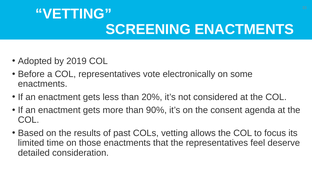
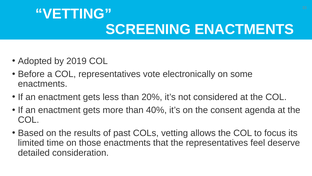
90%: 90% -> 40%
